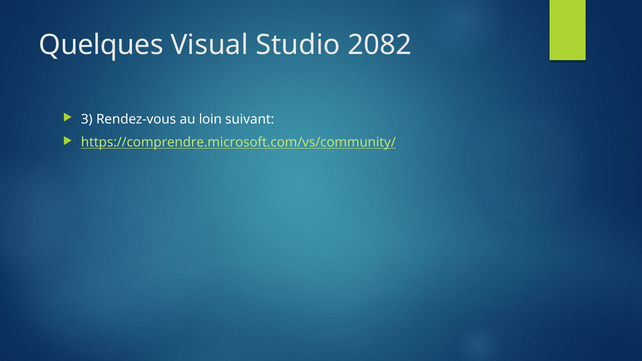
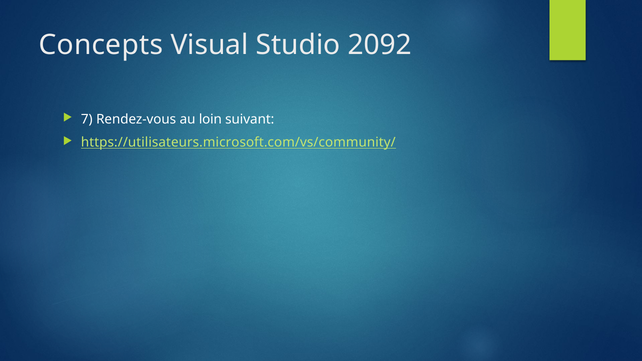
Quelques: Quelques -> Concepts
2082: 2082 -> 2092
3: 3 -> 7
https://comprendre.microsoft.com/vs/community/: https://comprendre.microsoft.com/vs/community/ -> https://utilisateurs.microsoft.com/vs/community/
